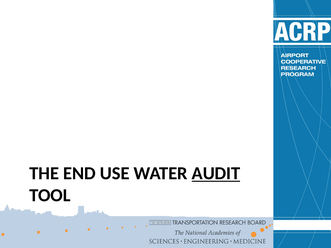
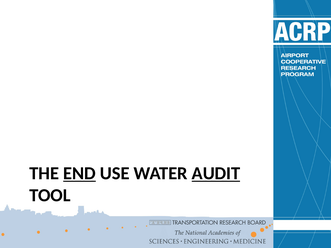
END underline: none -> present
